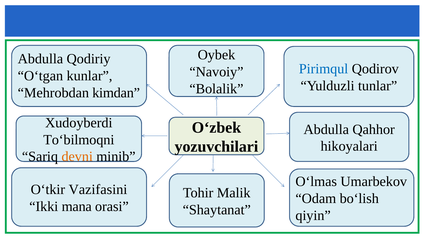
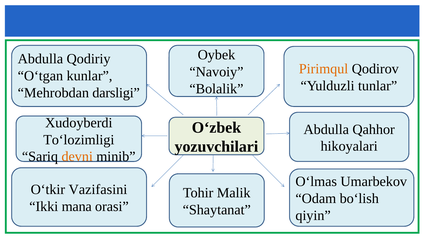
Pirimqul colour: blue -> orange
kimdan: kimdan -> darsligi
To‘bilmoqni: To‘bilmoqni -> To‘lozimligi
